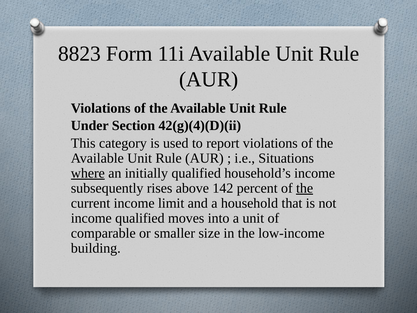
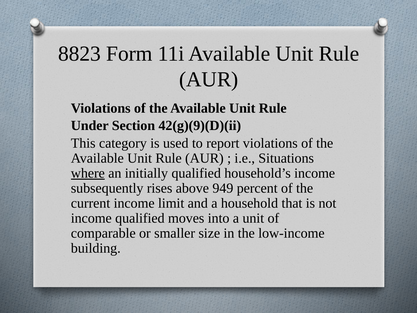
42(g)(4)(D)(ii: 42(g)(4)(D)(ii -> 42(g)(9)(D)(ii
142: 142 -> 949
the at (305, 188) underline: present -> none
